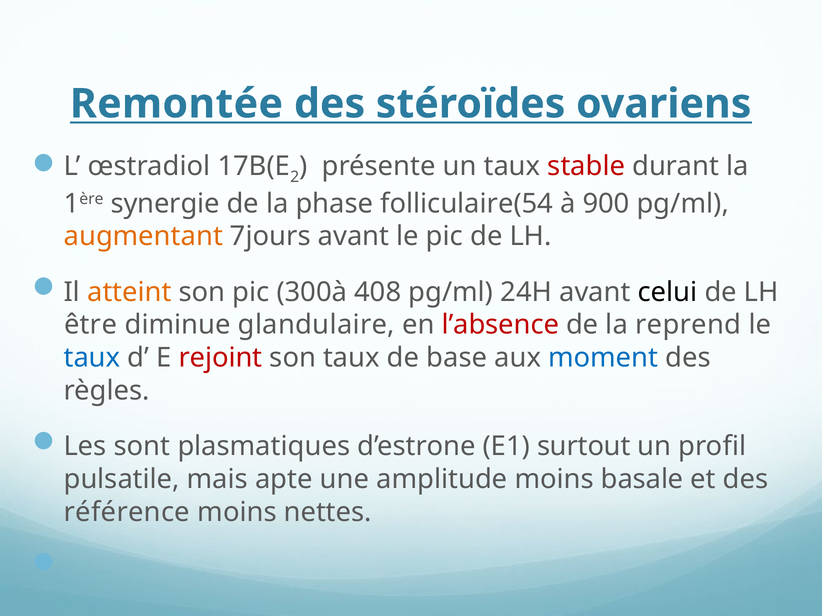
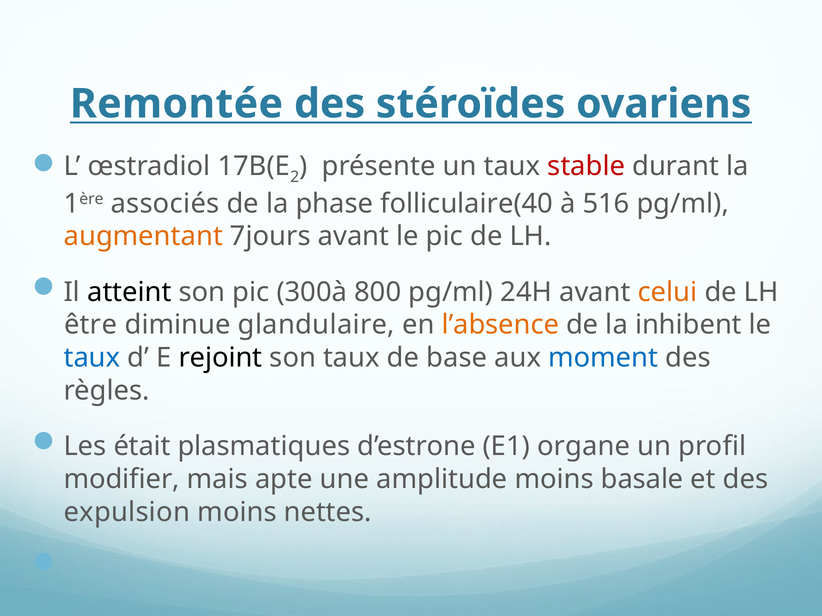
synergie: synergie -> associés
folliculaire(54: folliculaire(54 -> folliculaire(40
900: 900 -> 516
atteint colour: orange -> black
408: 408 -> 800
celui colour: black -> orange
l’absence colour: red -> orange
reprend: reprend -> inhibent
rejoint colour: red -> black
sont: sont -> était
surtout: surtout -> organe
pulsatile: pulsatile -> modifier
référence: référence -> expulsion
